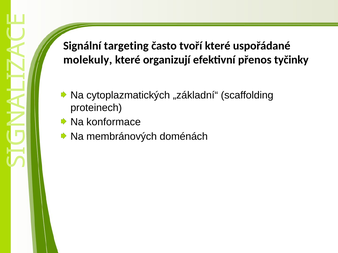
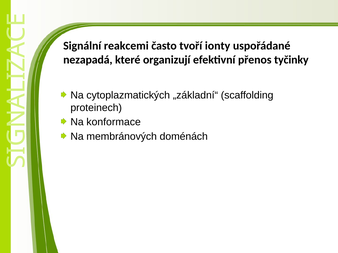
targeting: targeting -> reakcemi
tvoří které: které -> ionty
molekuly: molekuly -> nezapadá
